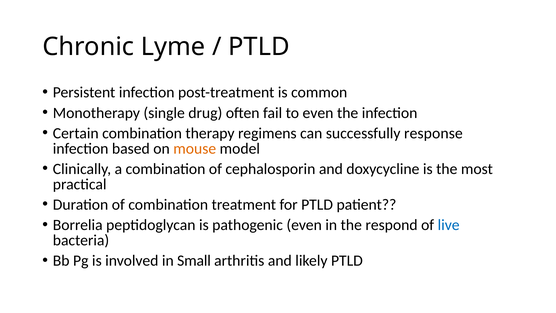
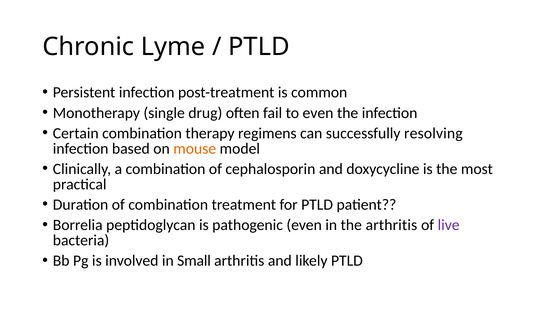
response: response -> resolving
the respond: respond -> arthritis
live colour: blue -> purple
